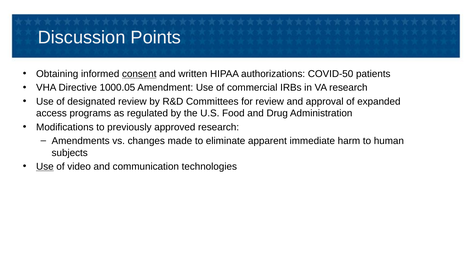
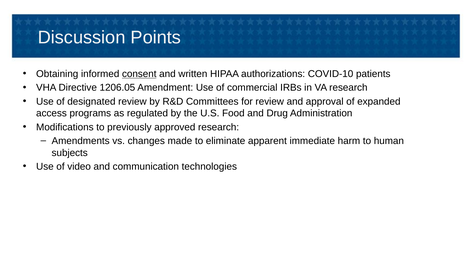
COVID-50: COVID-50 -> COVID-10
1000.05: 1000.05 -> 1206.05
Use at (45, 166) underline: present -> none
